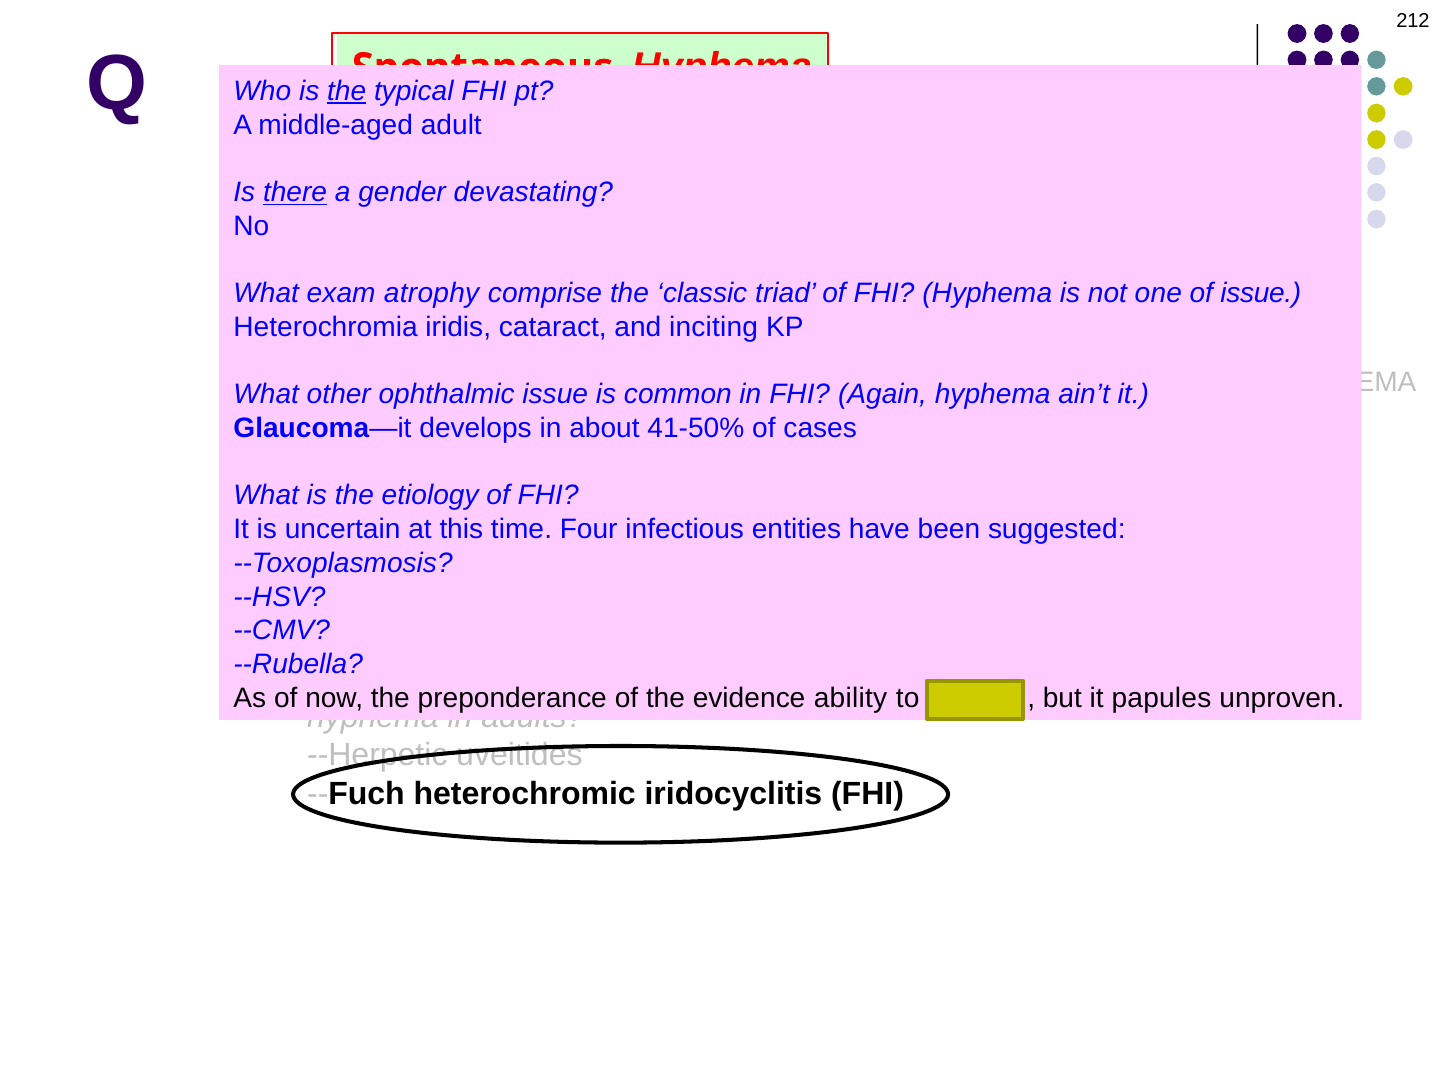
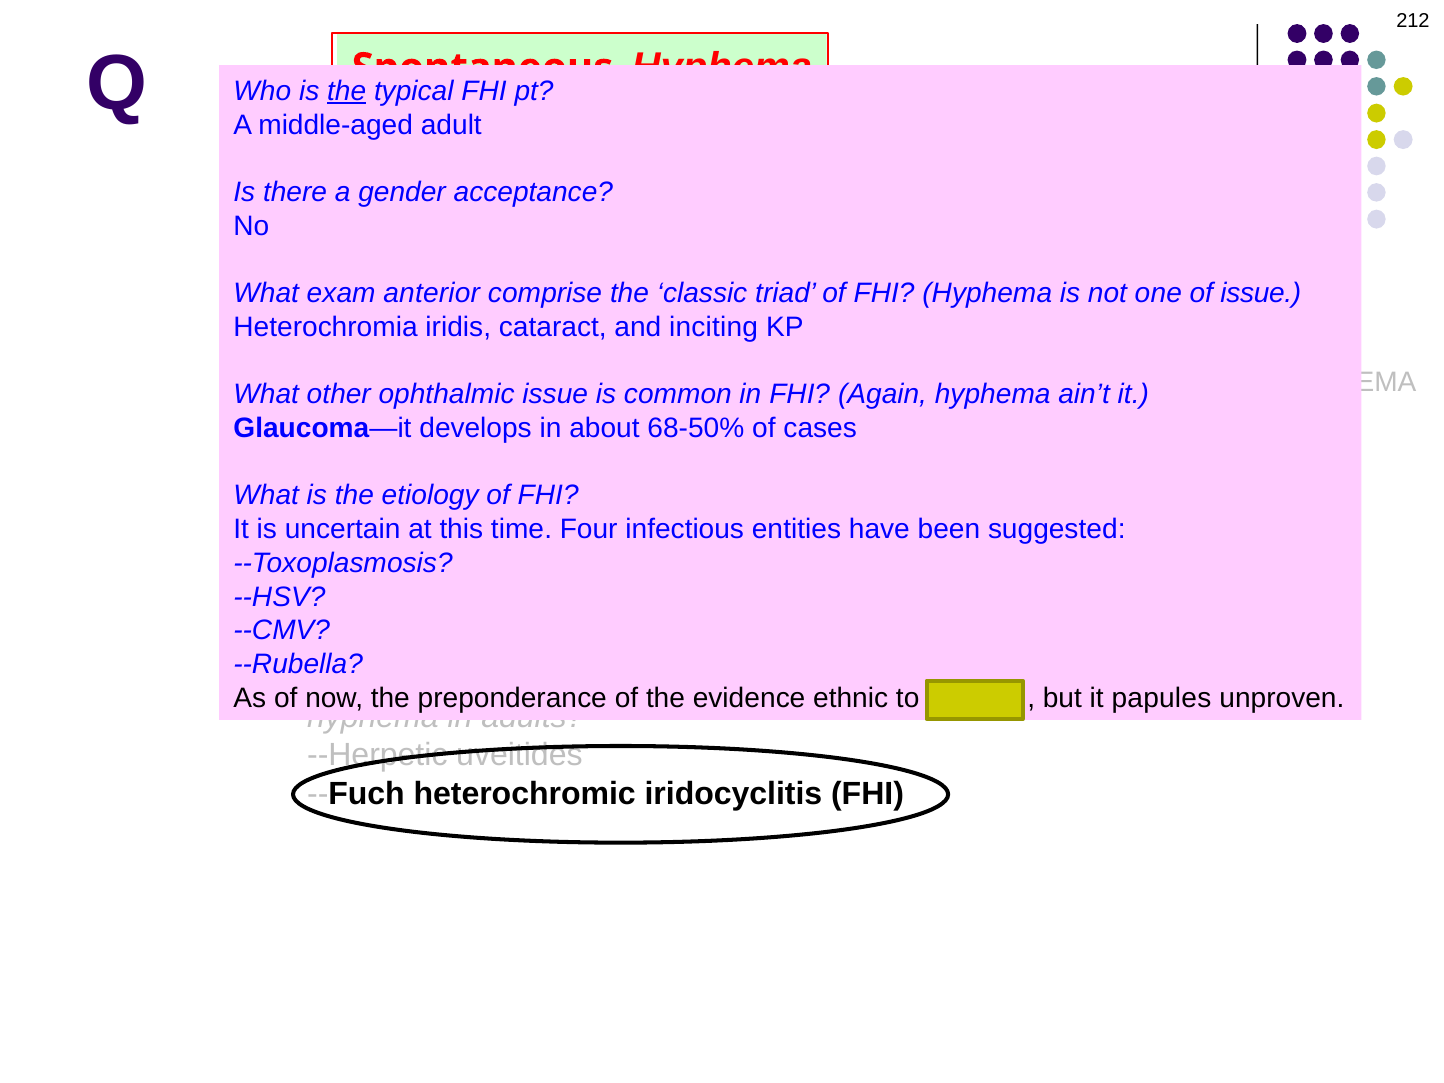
there underline: present -> none
devastating: devastating -> acceptance
atrophy: atrophy -> anterior
41-50%: 41-50% -> 68-50%
ability: ability -> ethnic
